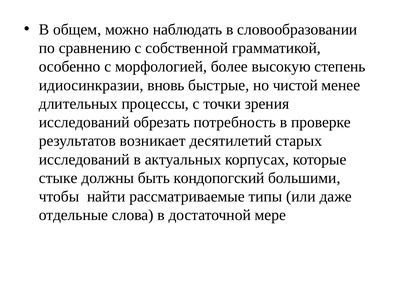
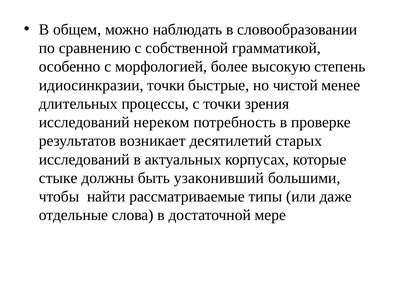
идиосинкразии вновь: вновь -> точки
обрезать: обрезать -> нереком
кондопогский: кондопогский -> узаконивший
